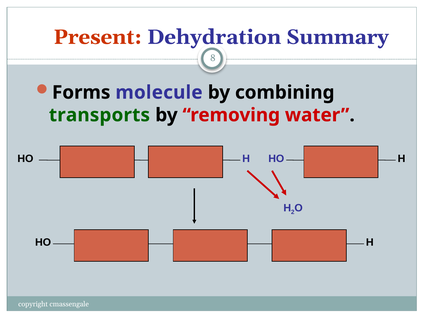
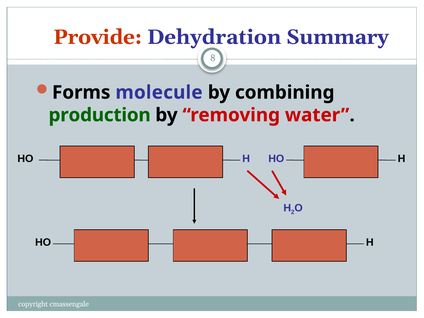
Present: Present -> Provide
transports: transports -> production
